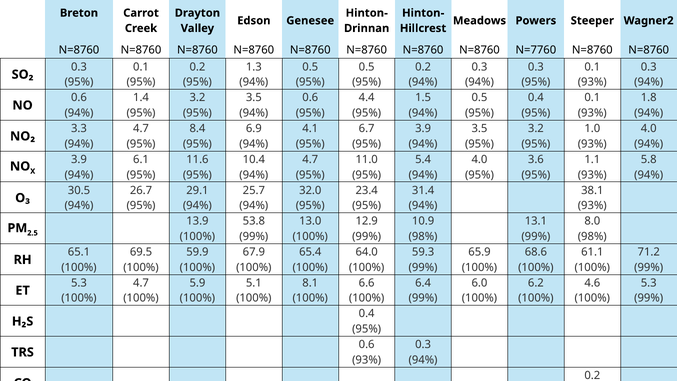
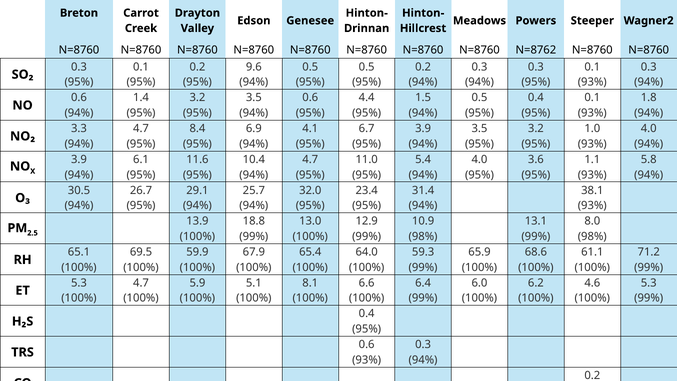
N=7760: N=7760 -> N=8762
1.3: 1.3 -> 9.6
53.8: 53.8 -> 18.8
